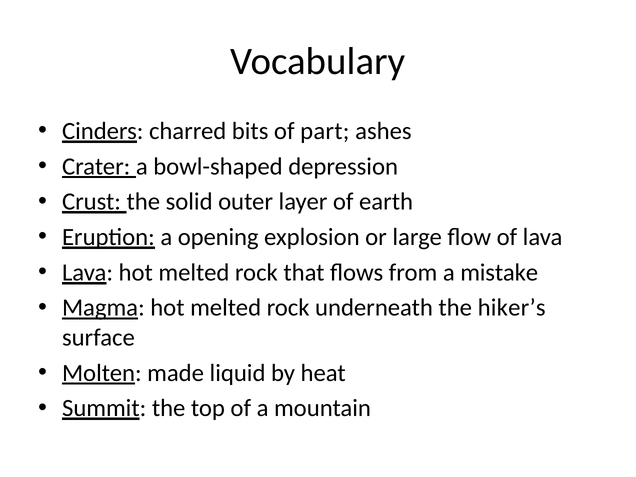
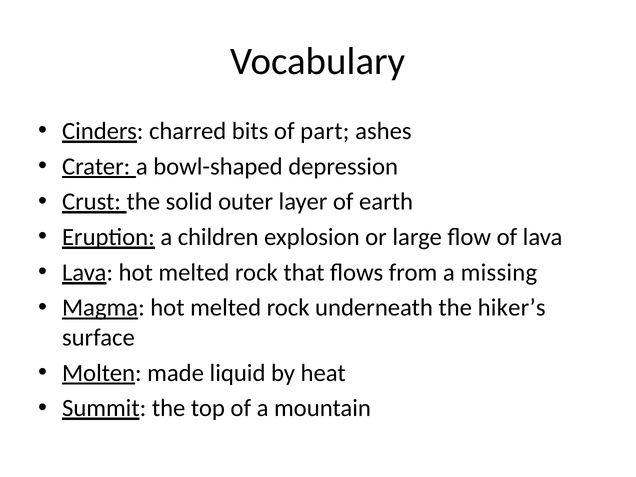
opening: opening -> children
mistake: mistake -> missing
